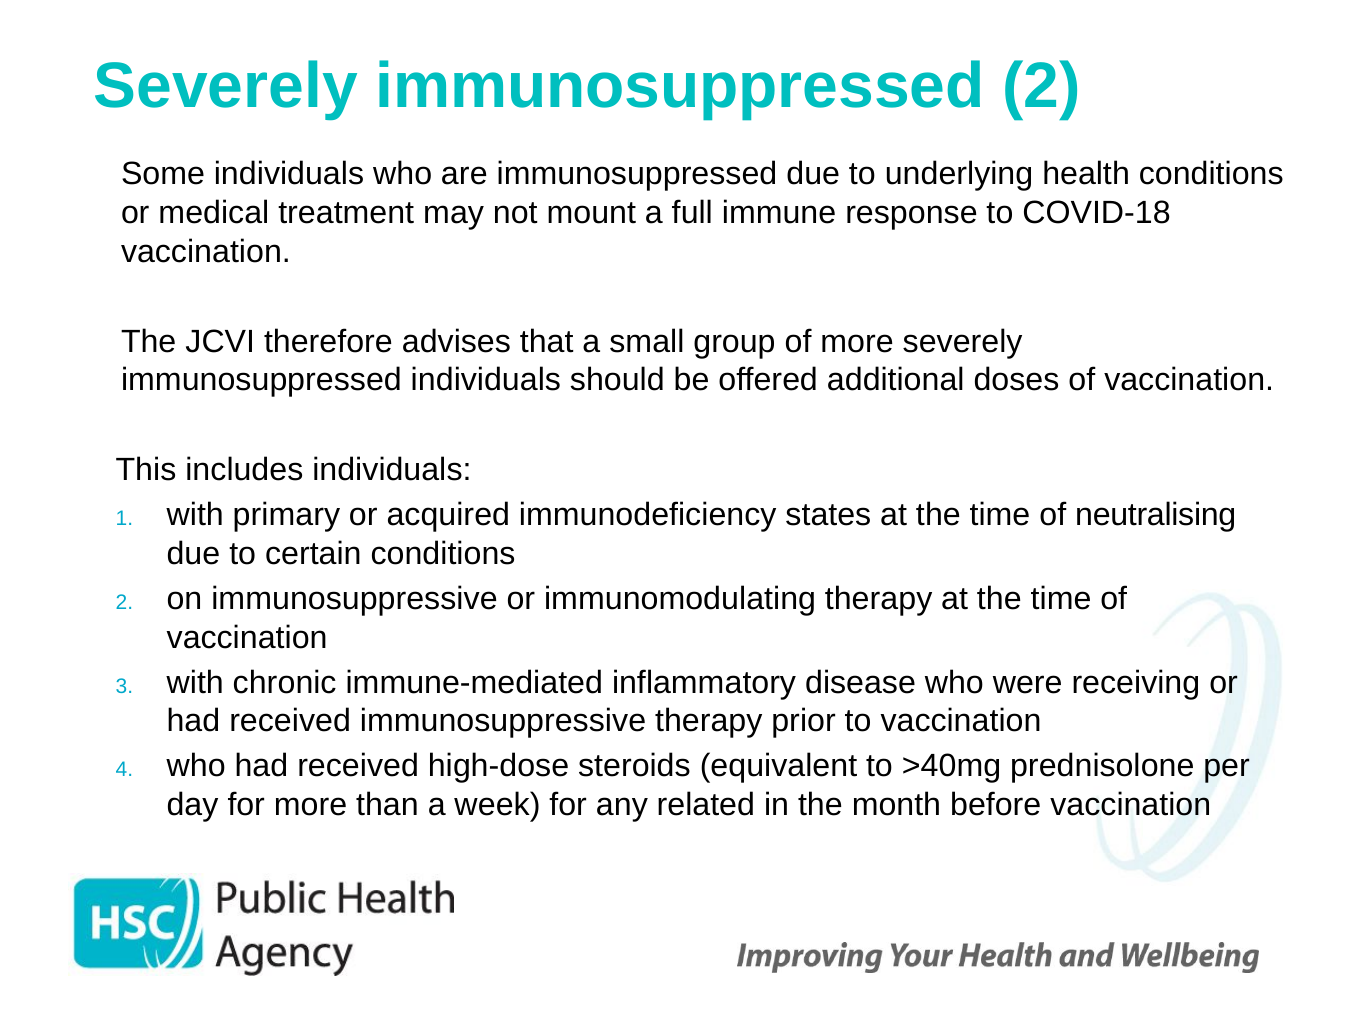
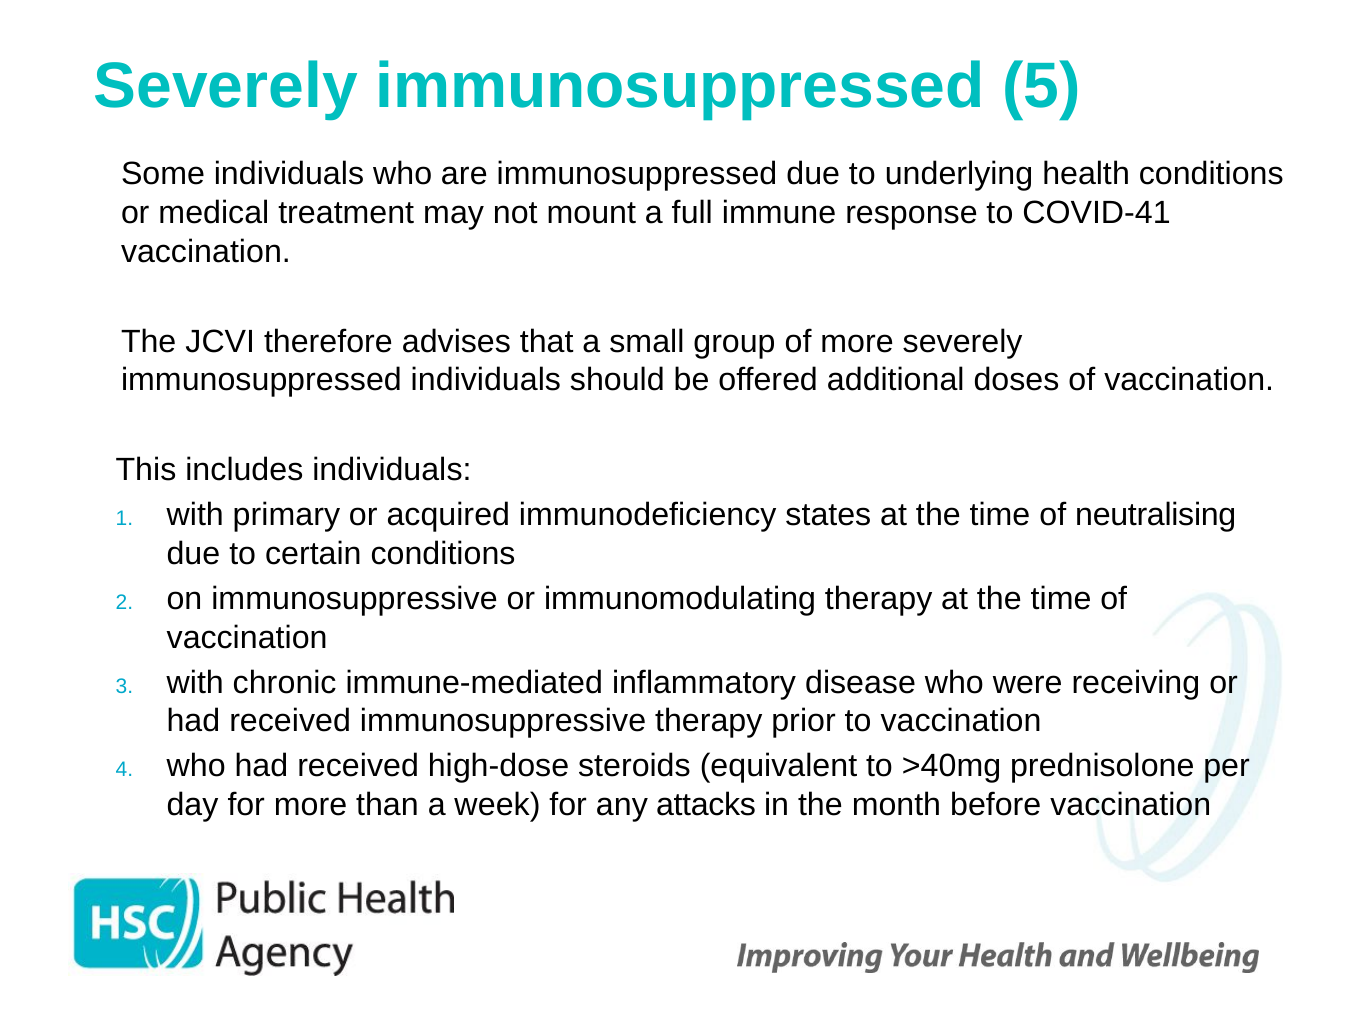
immunosuppressed 2: 2 -> 5
COVID-18: COVID-18 -> COVID-41
related: related -> attacks
